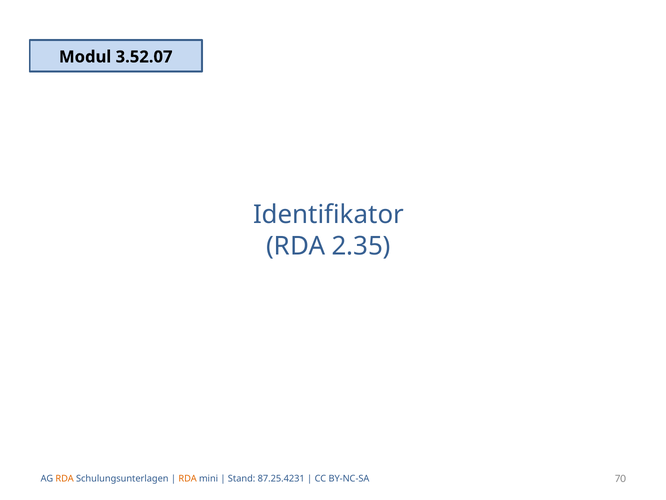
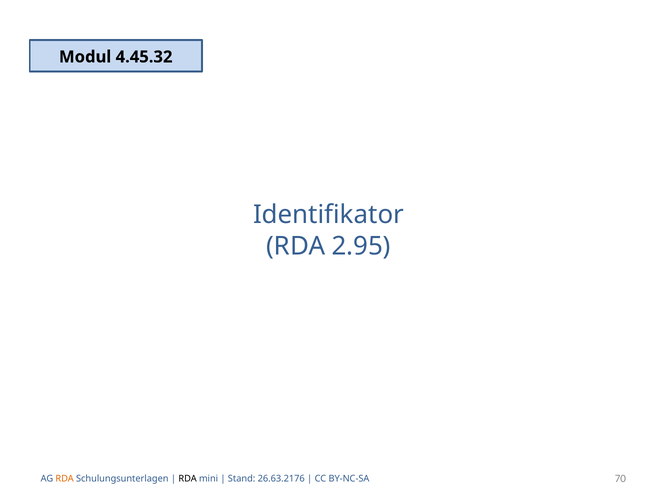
3.52.07: 3.52.07 -> 4.45.32
2.35: 2.35 -> 2.95
RDA at (188, 478) colour: orange -> black
87.25.4231: 87.25.4231 -> 26.63.2176
